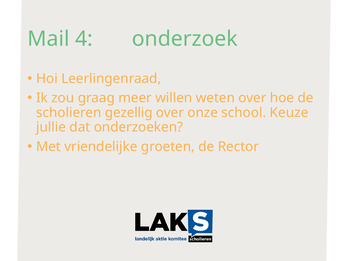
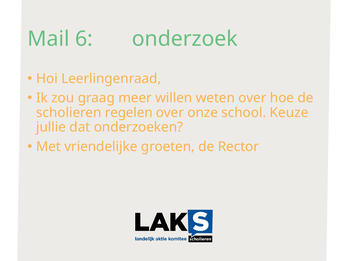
4: 4 -> 6
gezellig: gezellig -> regelen
